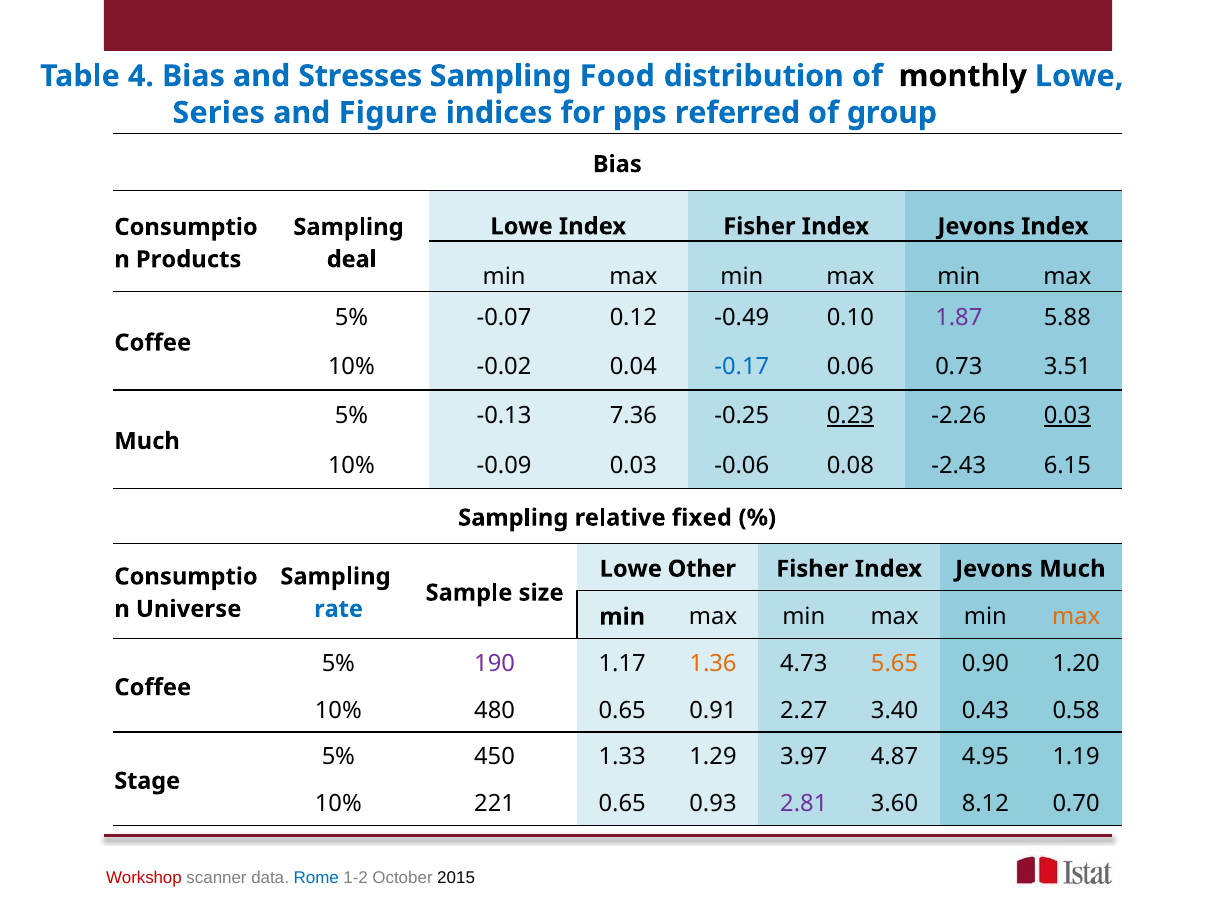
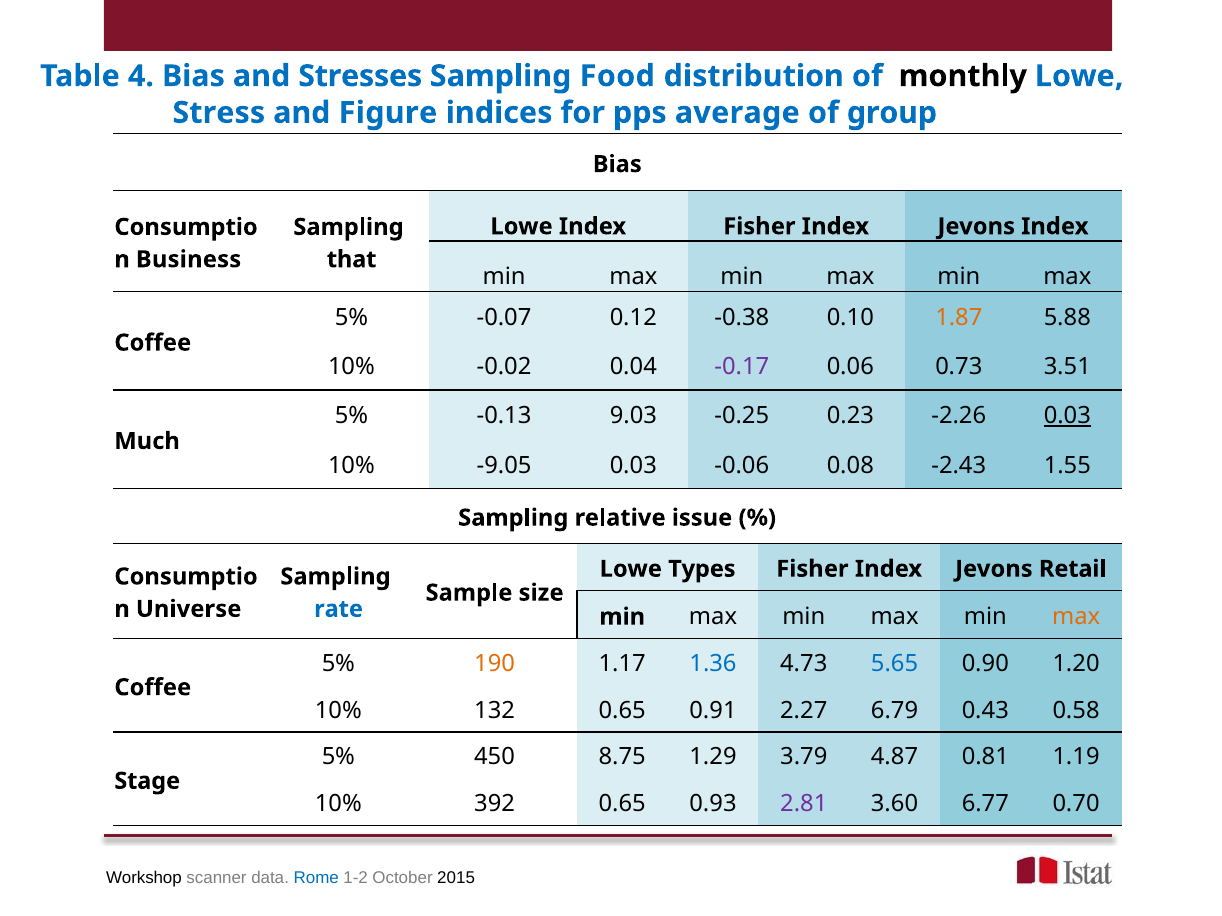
Series: Series -> Stress
referred: referred -> average
Products: Products -> Business
deal: deal -> that
-0.49: -0.49 -> -0.38
1.87 colour: purple -> orange
-0.17 colour: blue -> purple
7.36: 7.36 -> 9.03
0.23 underline: present -> none
-0.09: -0.09 -> -9.05
6.15: 6.15 -> 1.55
fixed: fixed -> issue
Other: Other -> Types
Jevons Much: Much -> Retail
190 colour: purple -> orange
1.36 colour: orange -> blue
5.65 colour: orange -> blue
480: 480 -> 132
3.40: 3.40 -> 6.79
1.33: 1.33 -> 8.75
3.97: 3.97 -> 3.79
4.95: 4.95 -> 0.81
221: 221 -> 392
8.12: 8.12 -> 6.77
Workshop colour: red -> black
